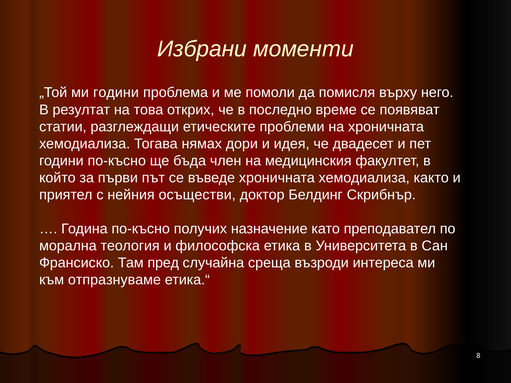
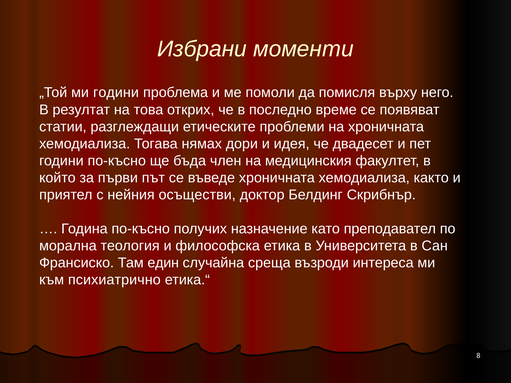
пред: пред -> един
отпразнуваме: отпразнуваме -> психиатрично
